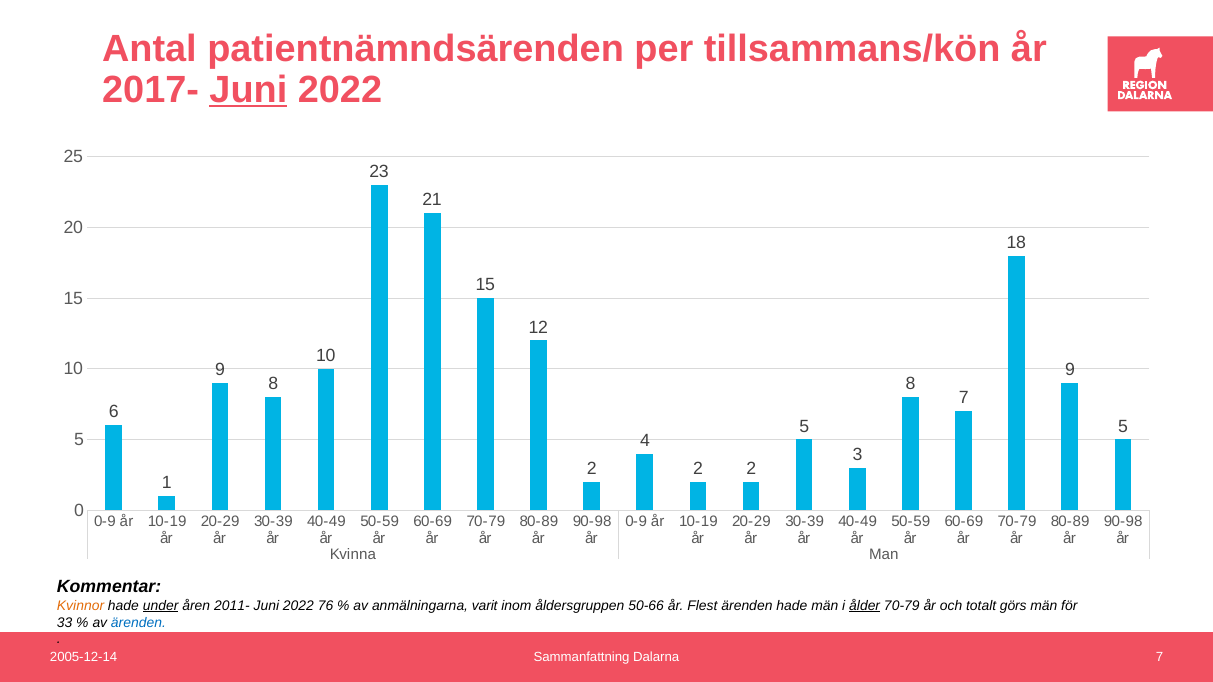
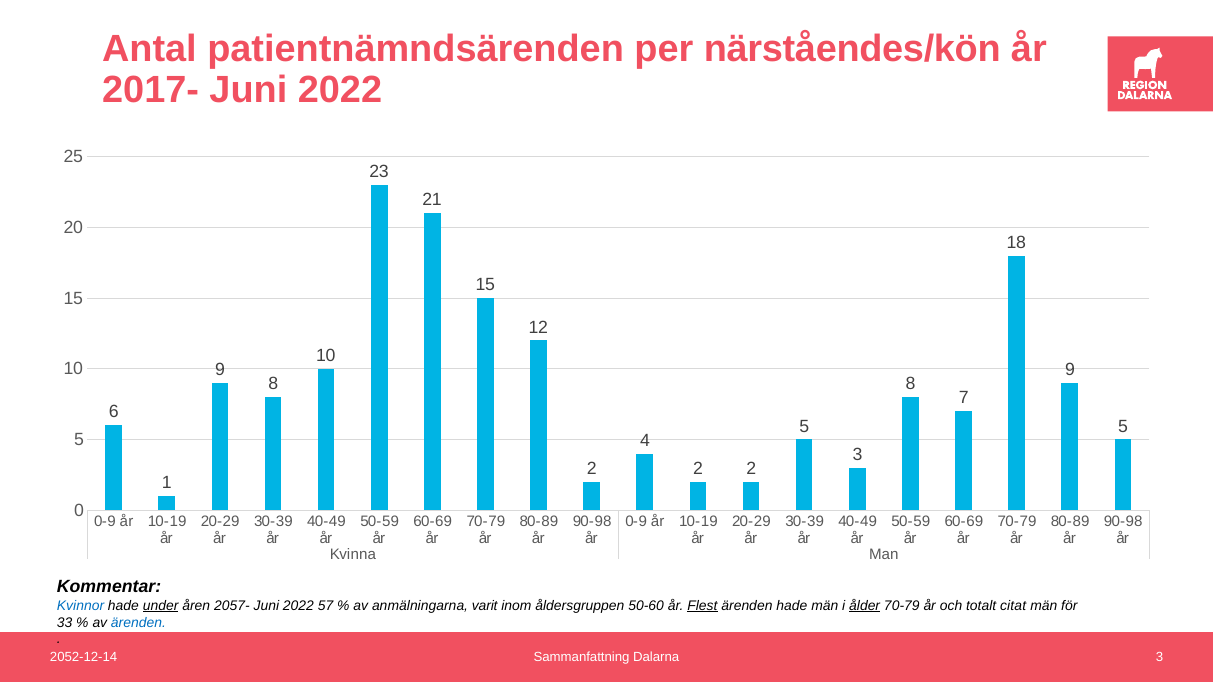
tillsammans/kön: tillsammans/kön -> närståendes/kön
Juni at (248, 90) underline: present -> none
Kvinnor colour: orange -> blue
2011-: 2011- -> 2057-
76: 76 -> 57
50-66: 50-66 -> 50-60
Flest underline: none -> present
görs: görs -> citat
2005-12-14: 2005-12-14 -> 2052-12-14
Dalarna 7: 7 -> 3
